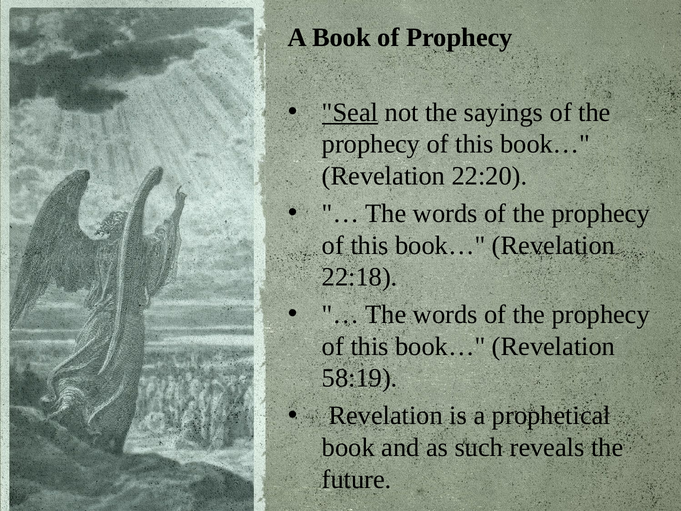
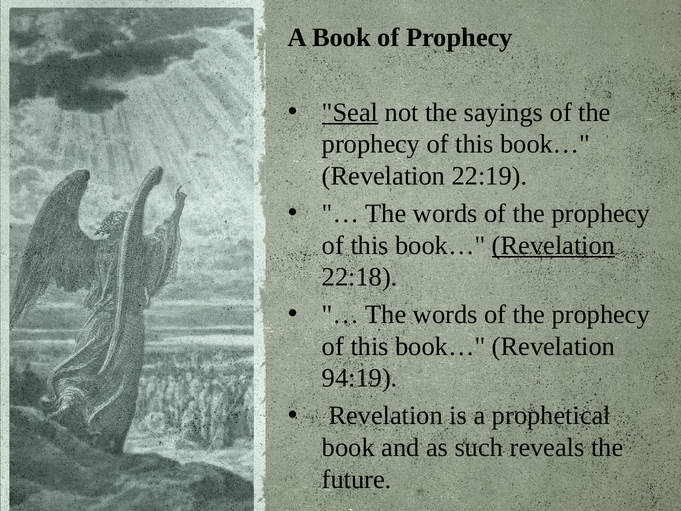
22:20: 22:20 -> 22:19
Revelation at (554, 245) underline: none -> present
58:19: 58:19 -> 94:19
